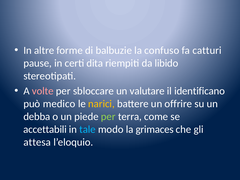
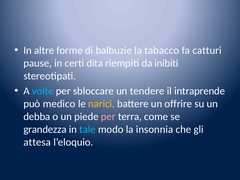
confuso: confuso -> tabacco
libido: libido -> inibiti
volte colour: pink -> light blue
valutare: valutare -> tendere
identificano: identificano -> intraprende
per at (108, 116) colour: light green -> pink
accettabili: accettabili -> grandezza
grimaces: grimaces -> insonnia
